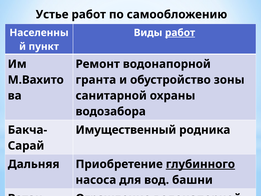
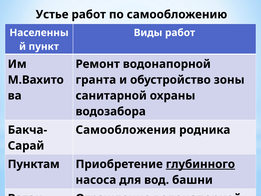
работ at (180, 33) underline: present -> none
Имущественный: Имущественный -> Самообложения
Дальняя: Дальняя -> Пунктам
